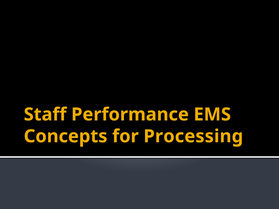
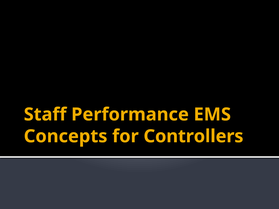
Processing: Processing -> Controllers
